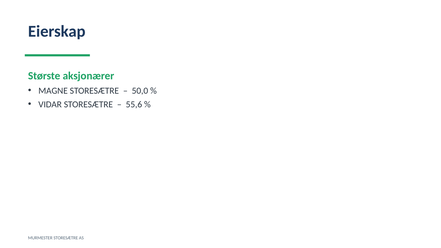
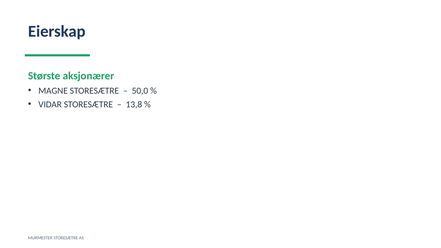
55,6: 55,6 -> 13,8
